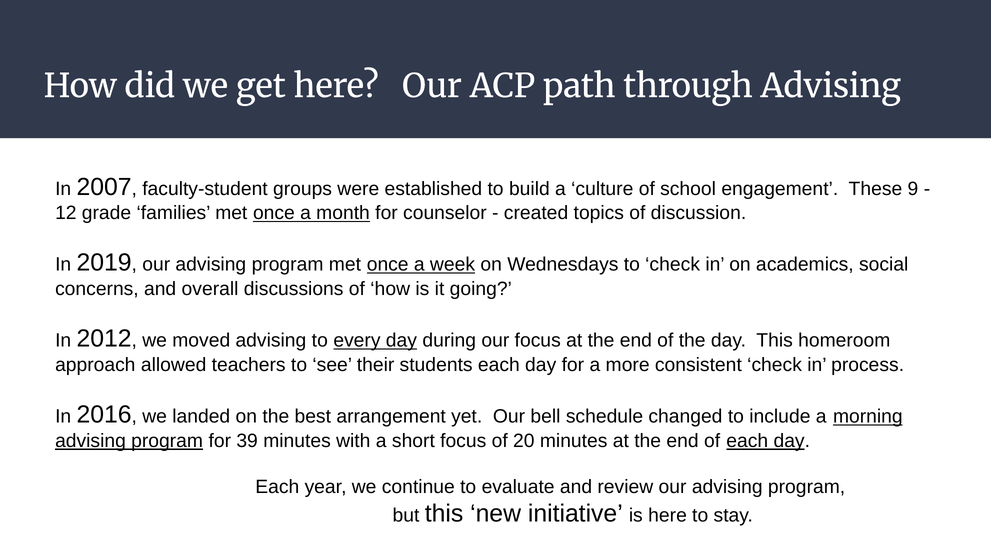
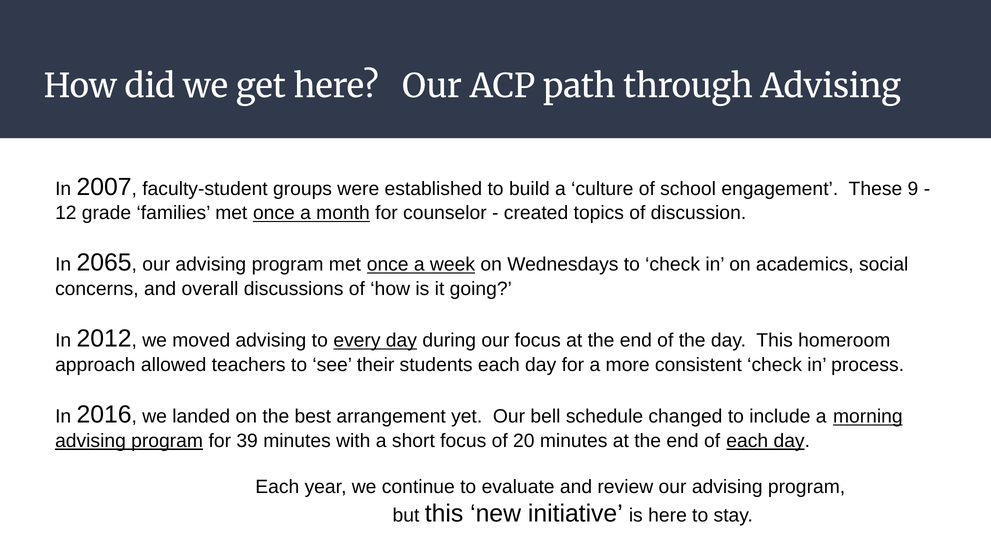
2019: 2019 -> 2065
